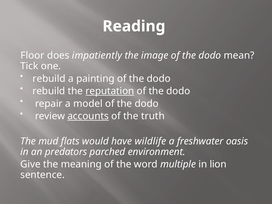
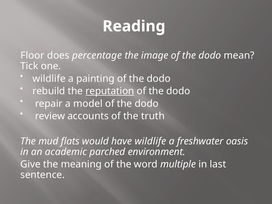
impatiently: impatiently -> percentage
rebuild at (49, 79): rebuild -> wildlife
accounts underline: present -> none
predators: predators -> academic
lion: lion -> last
